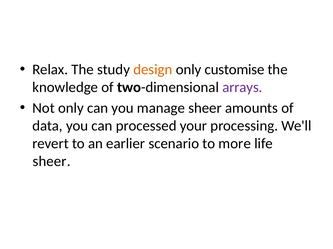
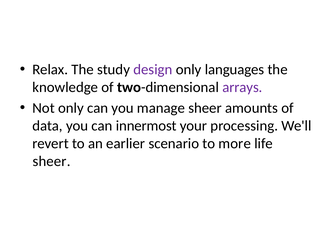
design colour: orange -> purple
customise: customise -> languages
processed: processed -> innermost
